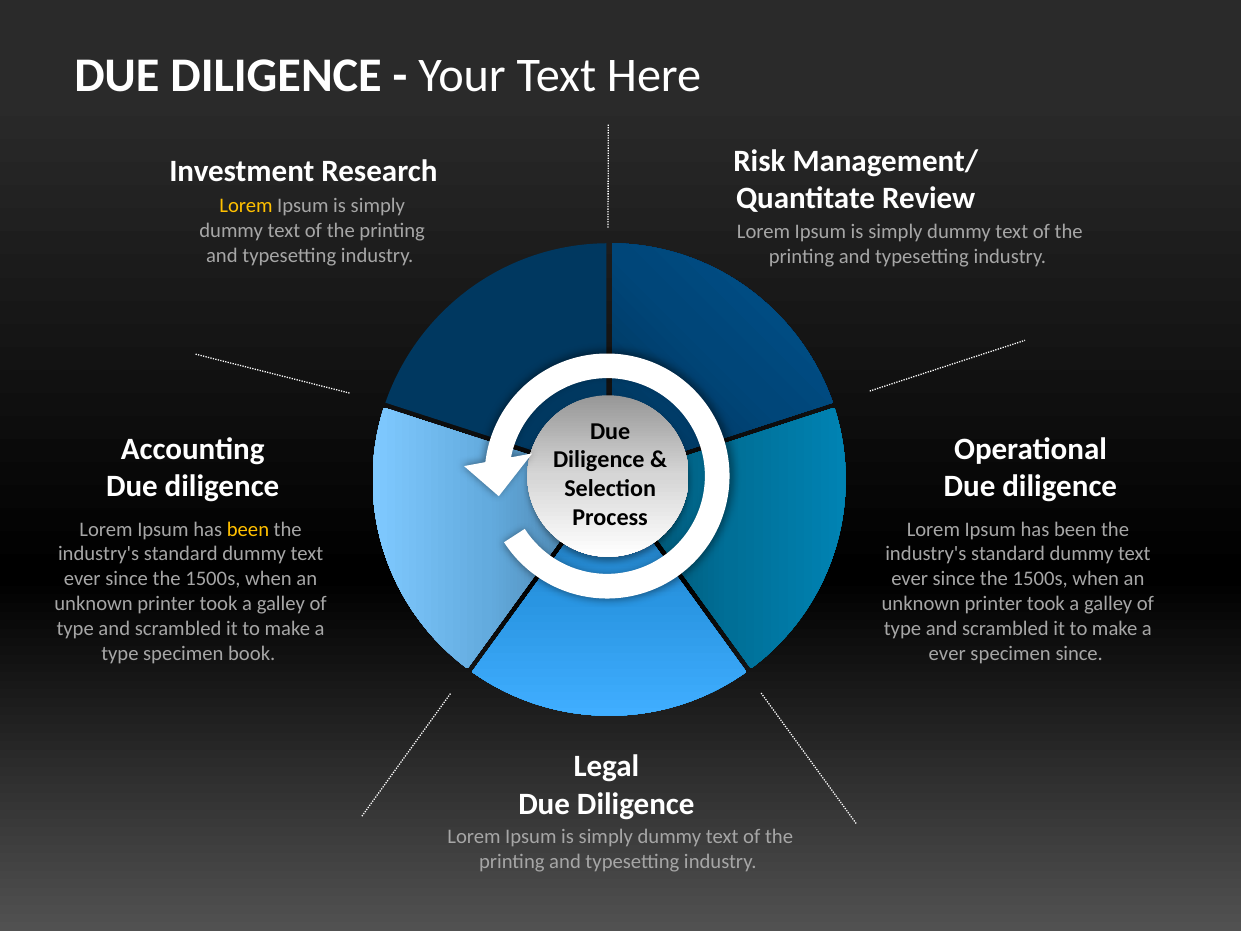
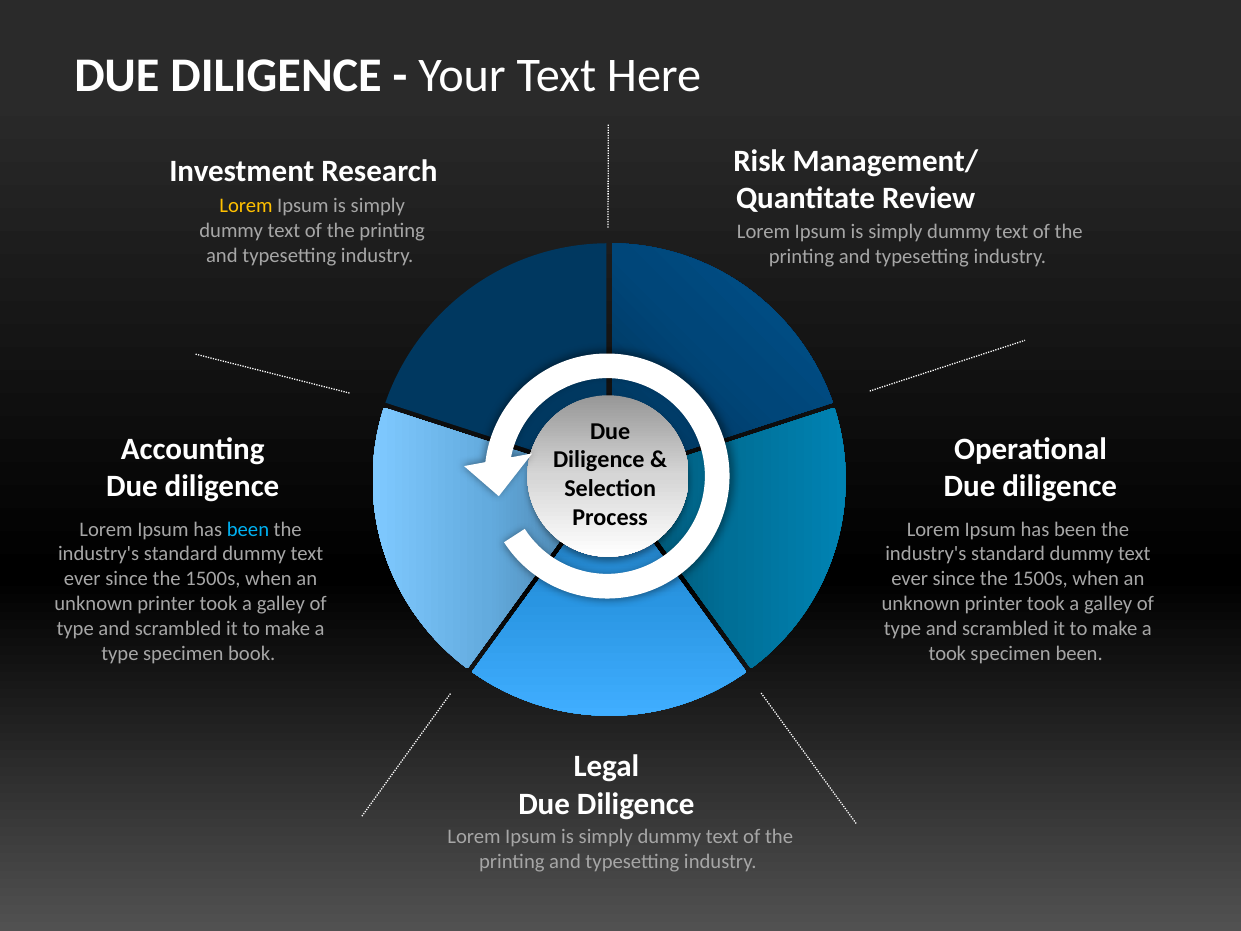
been at (248, 529) colour: yellow -> light blue
ever at (947, 653): ever -> took
specimen since: since -> been
